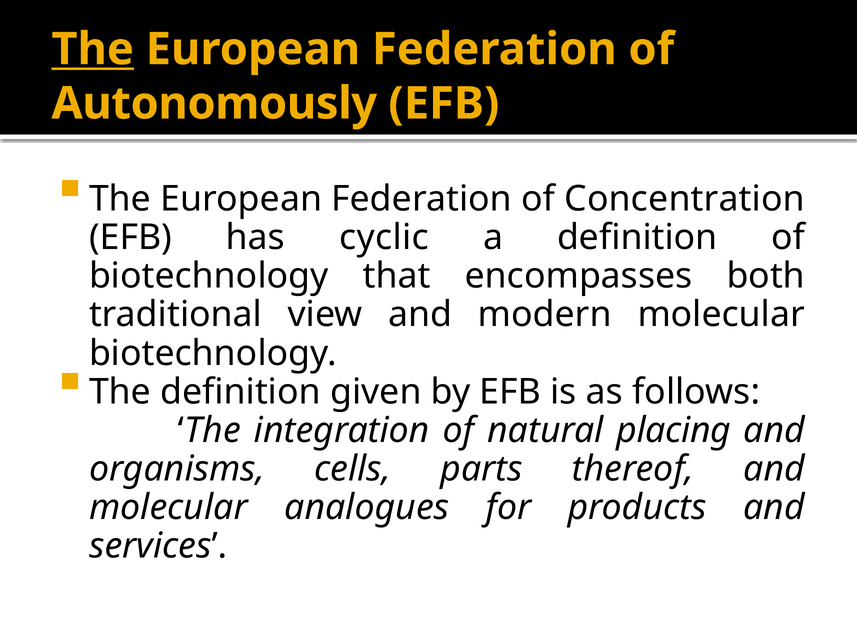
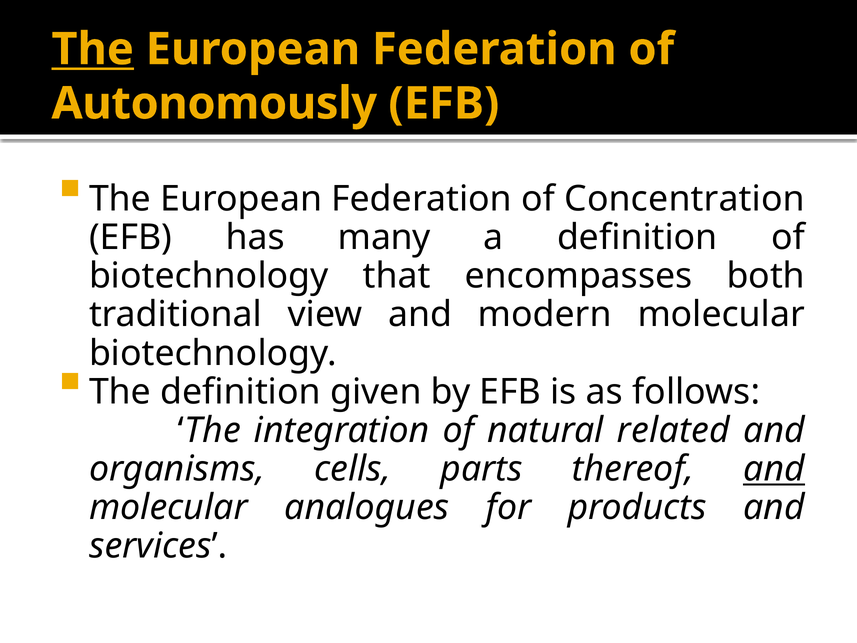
cyclic: cyclic -> many
placing: placing -> related
and at (774, 469) underline: none -> present
